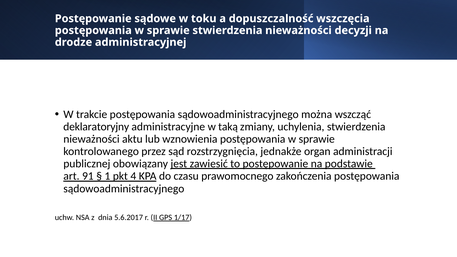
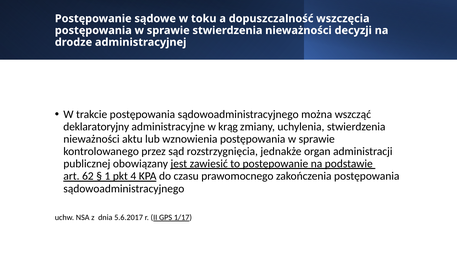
taką: taką -> krąg
91: 91 -> 62
